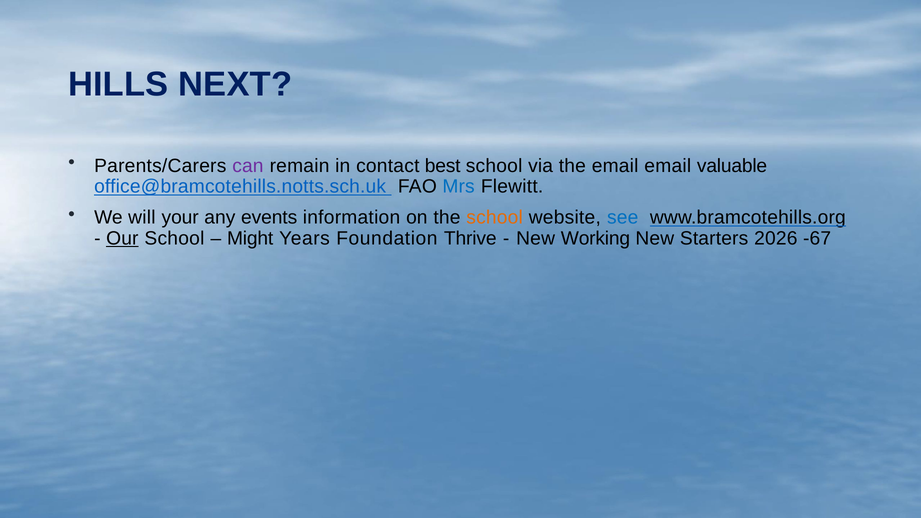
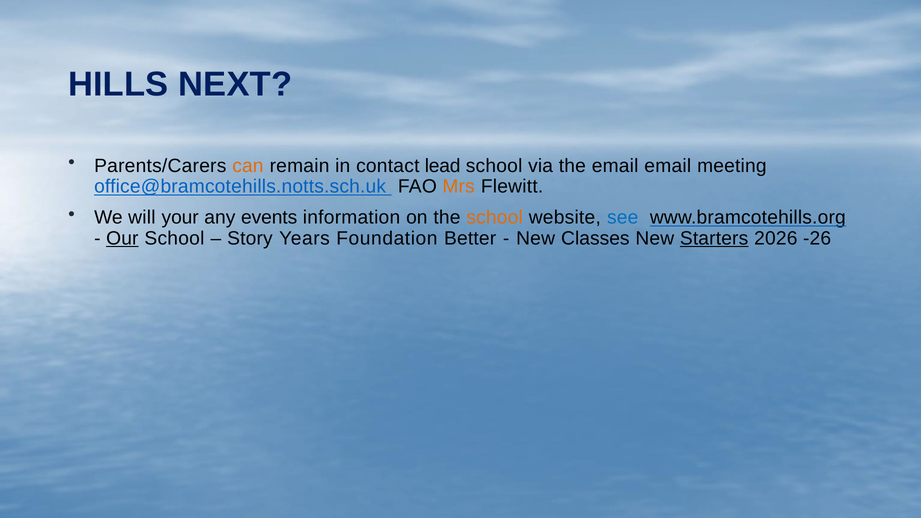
can colour: purple -> orange
best: best -> lead
valuable: valuable -> meeting
Mrs colour: blue -> orange
Might: Might -> Story
Thrive: Thrive -> Better
Working: Working -> Classes
Starters underline: none -> present
-67: -67 -> -26
